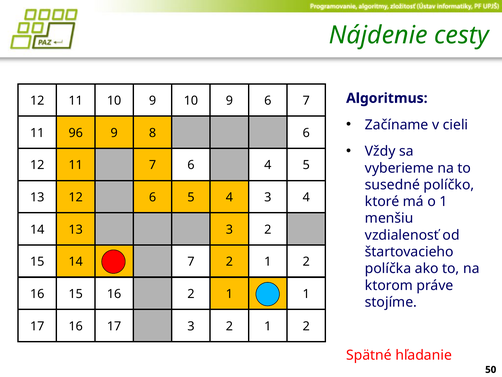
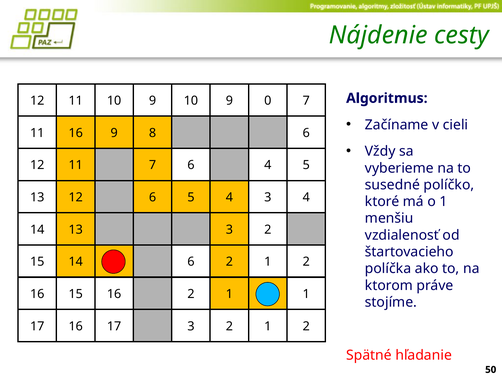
9 6: 6 -> 0
11 96: 96 -> 16
14 7: 7 -> 6
